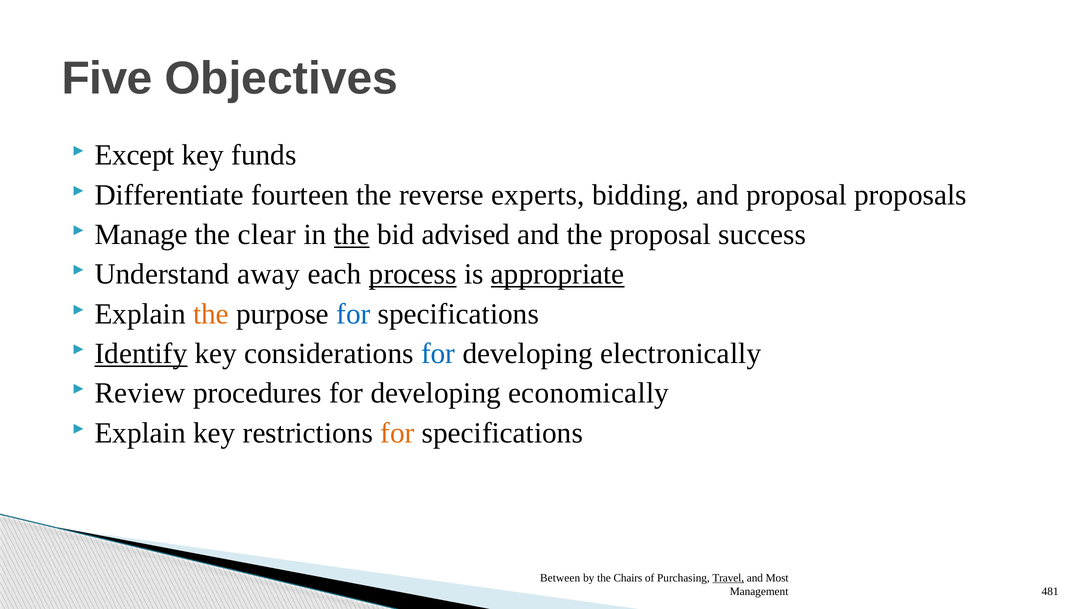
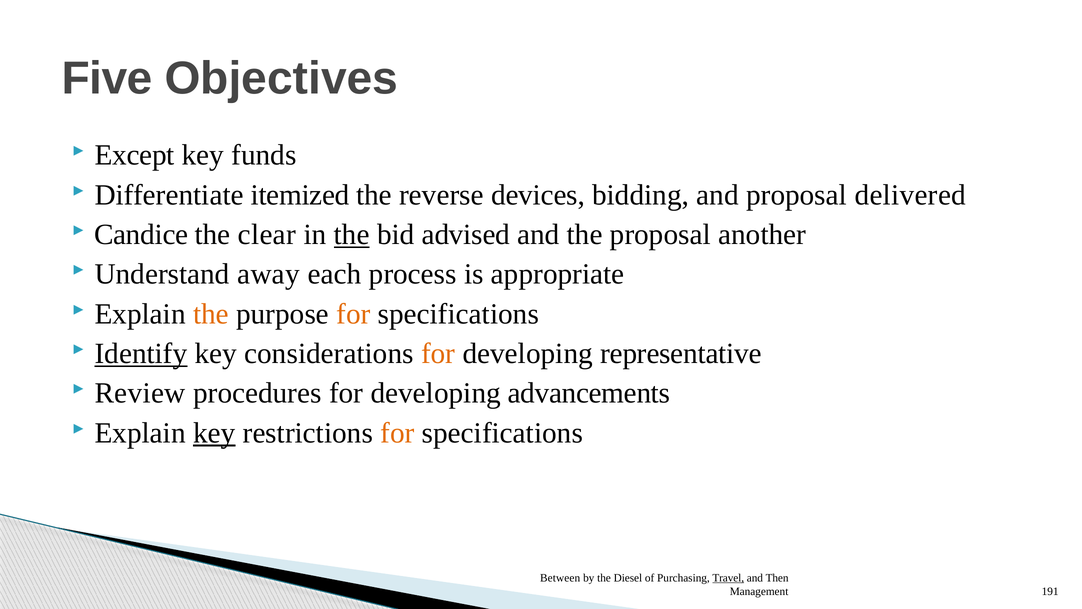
fourteen: fourteen -> itemized
experts: experts -> devices
proposals: proposals -> delivered
Manage: Manage -> Candice
success: success -> another
process underline: present -> none
appropriate underline: present -> none
for at (353, 314) colour: blue -> orange
for at (438, 353) colour: blue -> orange
electronically: electronically -> representative
economically: economically -> advancements
key at (214, 433) underline: none -> present
Chairs: Chairs -> Diesel
Most: Most -> Then
481: 481 -> 191
